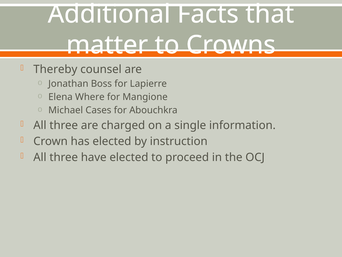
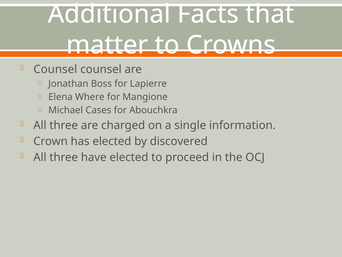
Thereby at (55, 69): Thereby -> Counsel
instruction: instruction -> discovered
